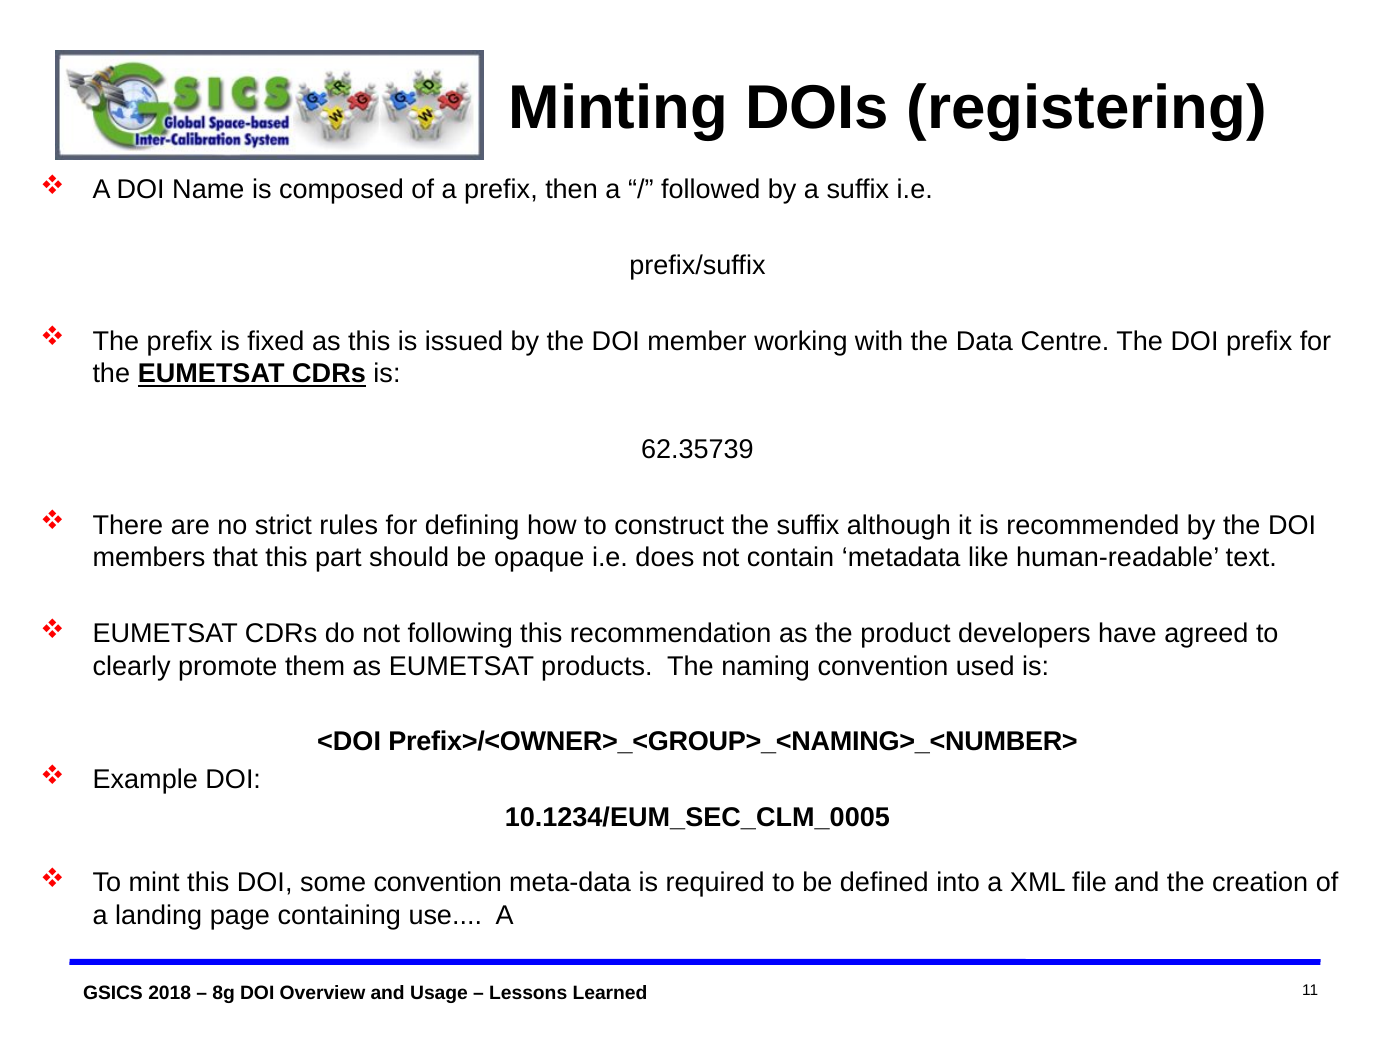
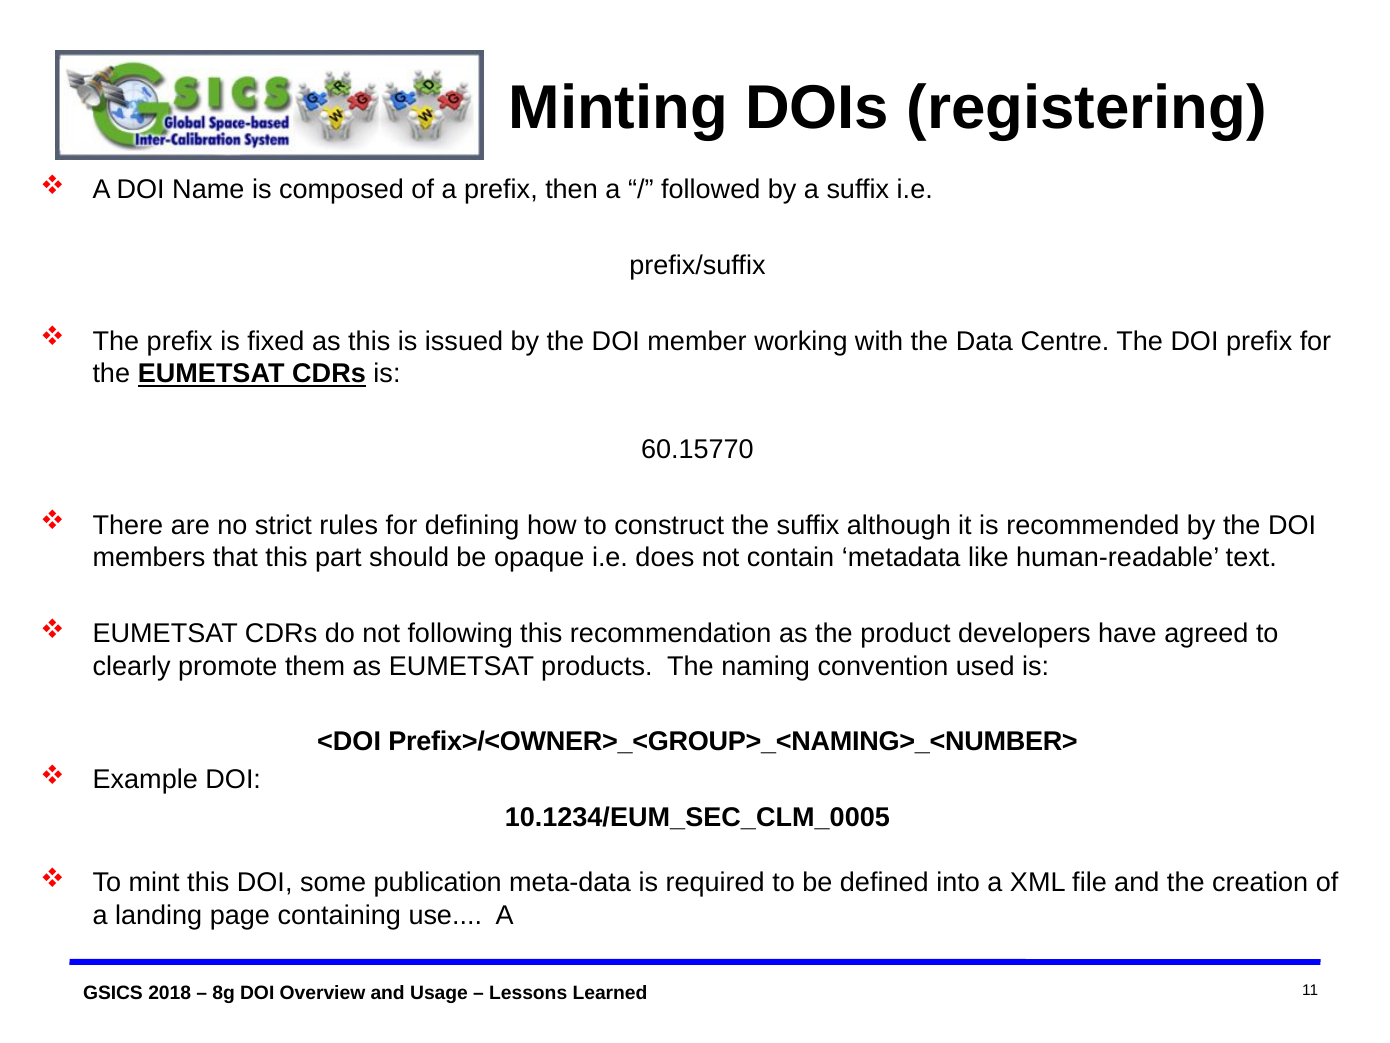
62.35739: 62.35739 -> 60.15770
some convention: convention -> publication
